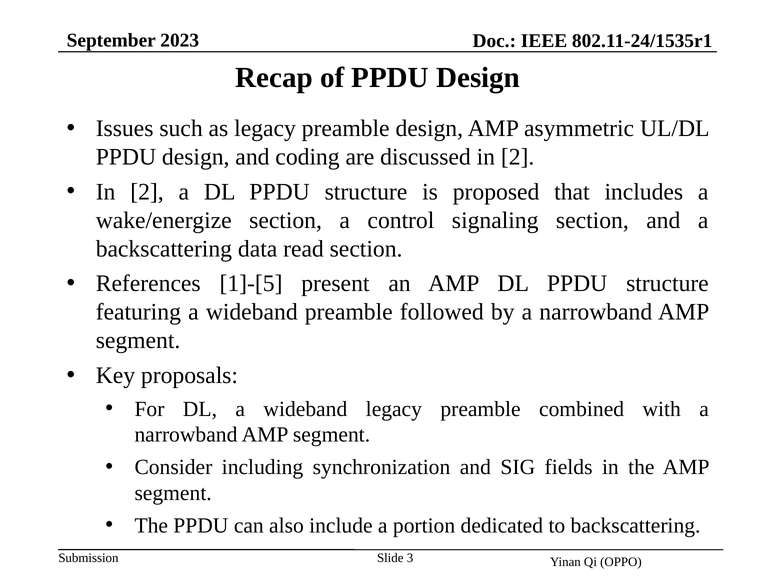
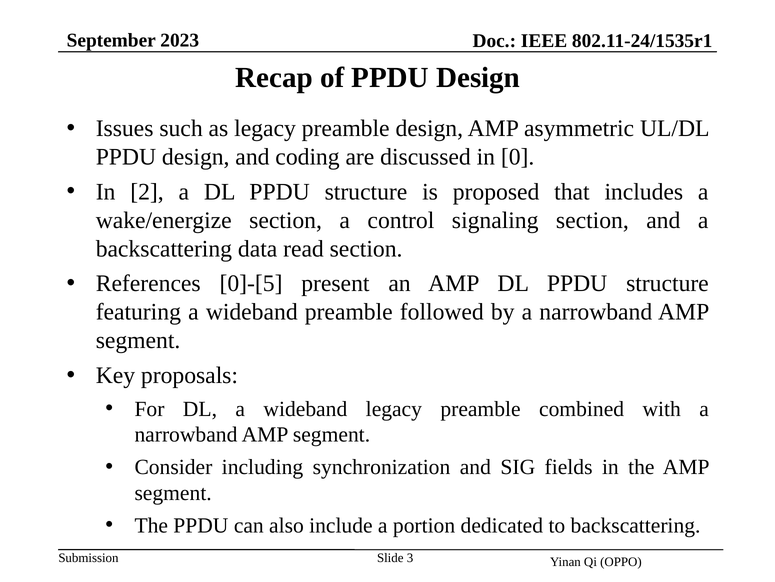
discussed in 2: 2 -> 0
1]-[5: 1]-[5 -> 0]-[5
